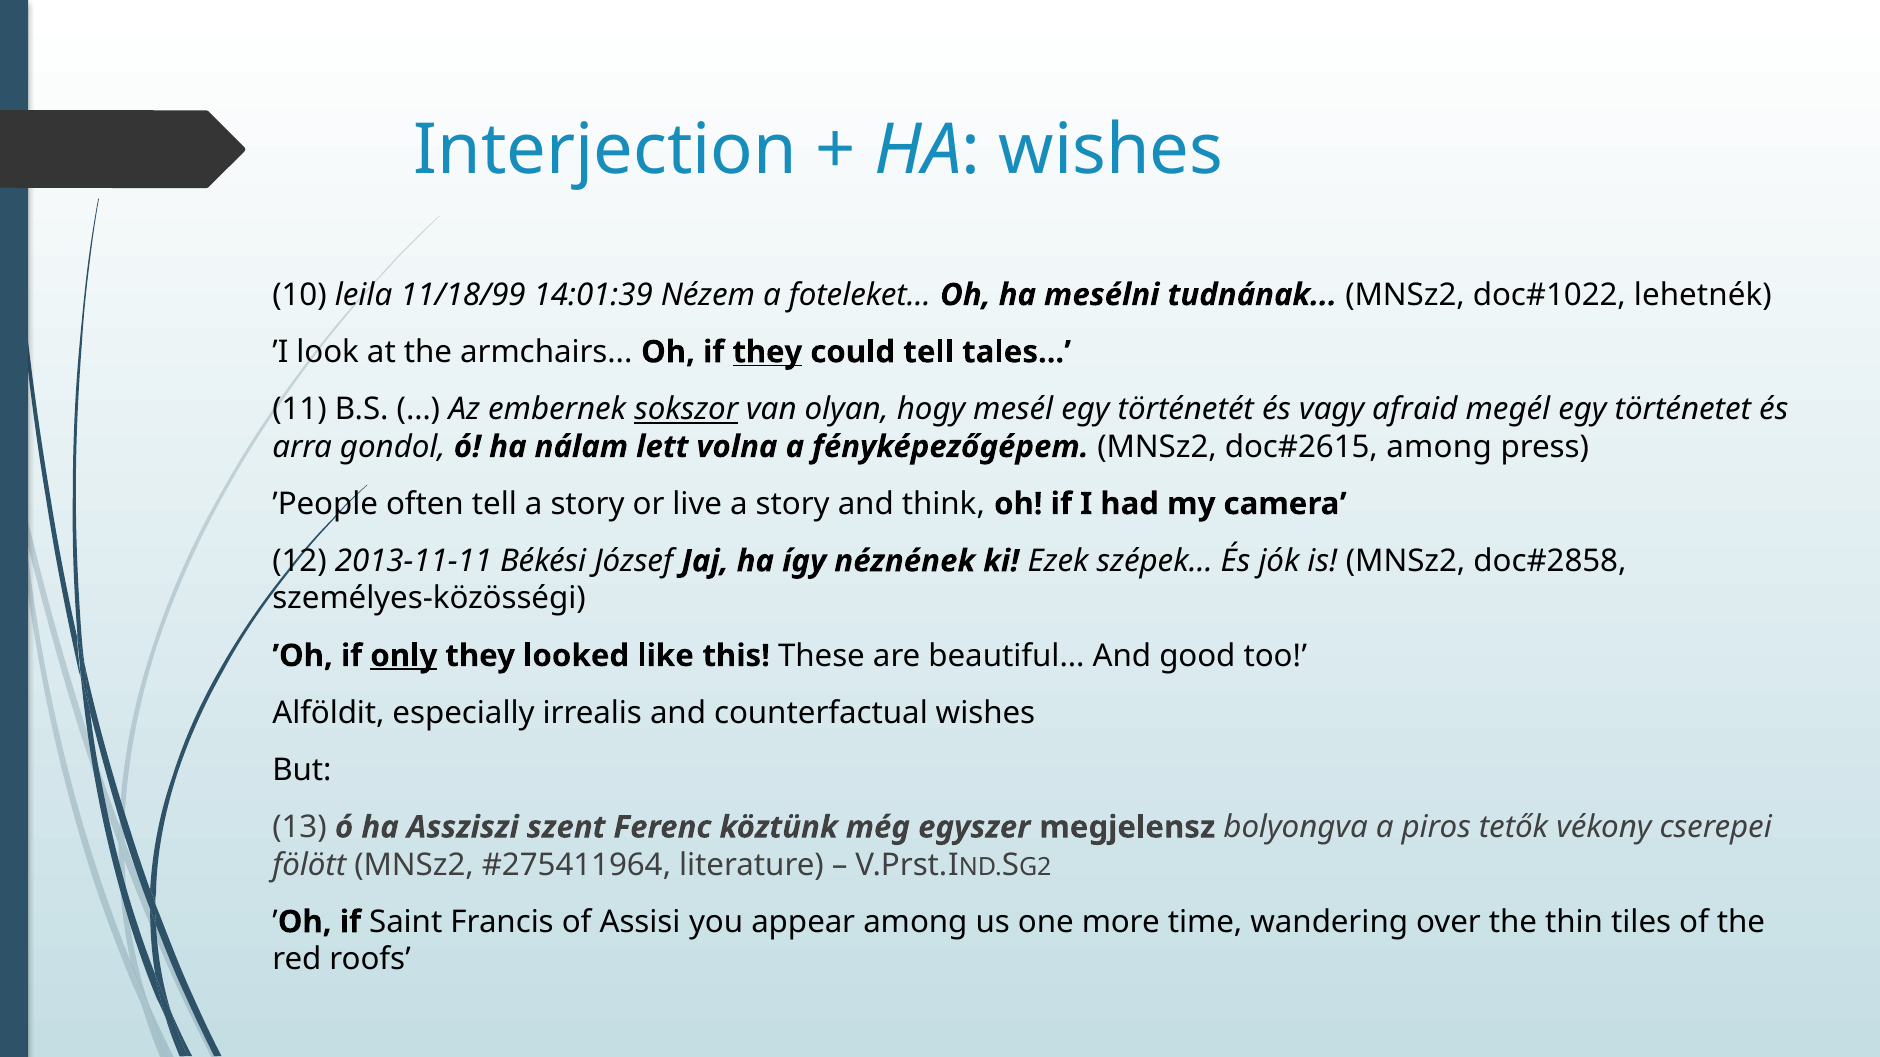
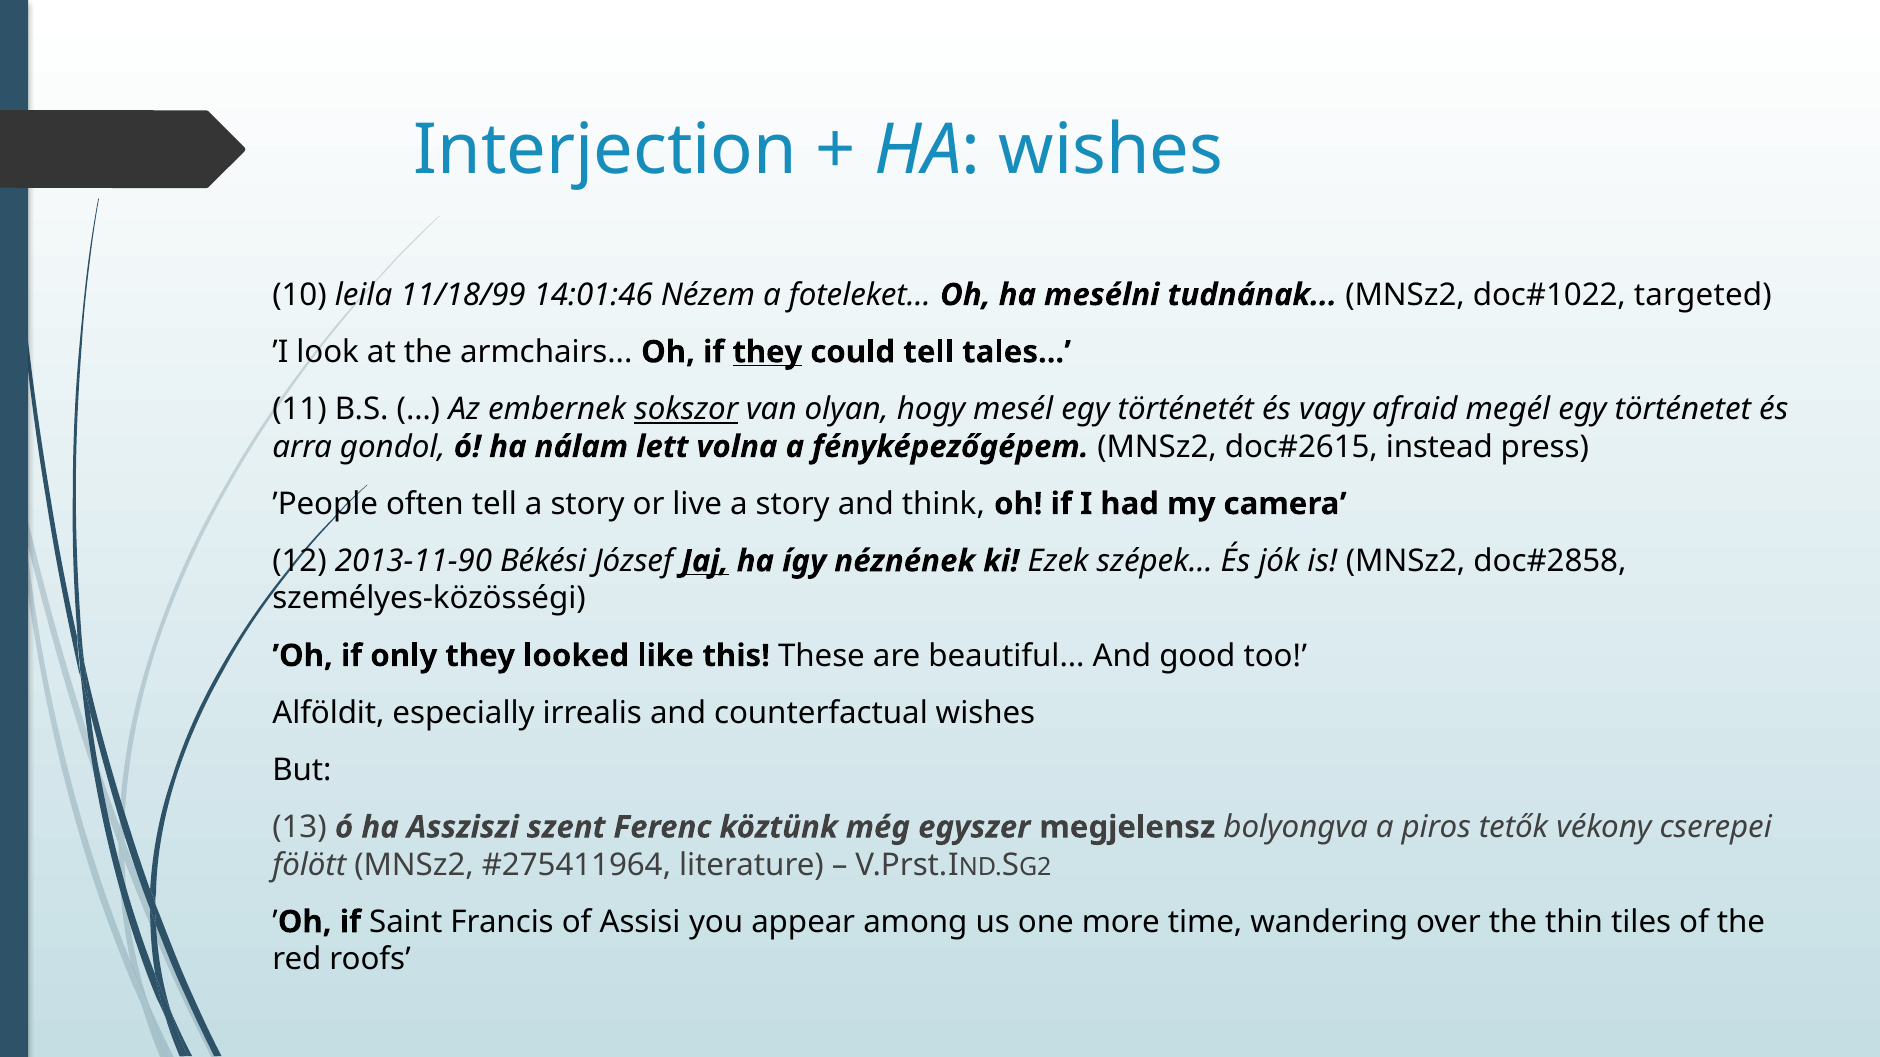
14:01:39: 14:01:39 -> 14:01:46
lehetnék: lehetnék -> targeted
among at (1439, 447): among -> instead
2013-11-11: 2013-11-11 -> 2013-11-90
Jaj underline: none -> present
only underline: present -> none
